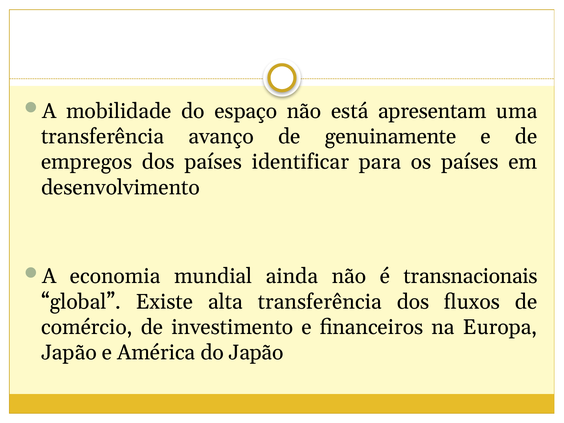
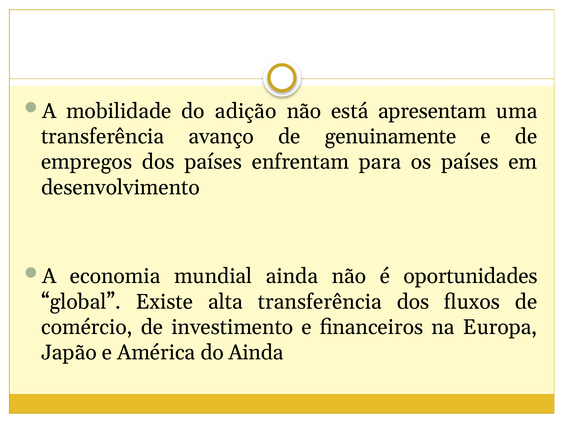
espaço: espaço -> adição
identificar: identificar -> enfrentam
transnacionais: transnacionais -> oportunidades
do Japão: Japão -> Ainda
